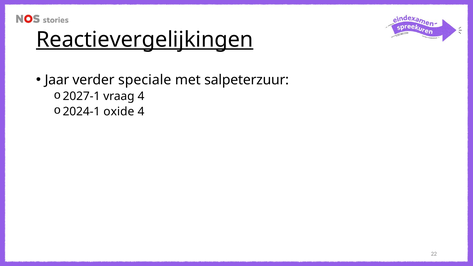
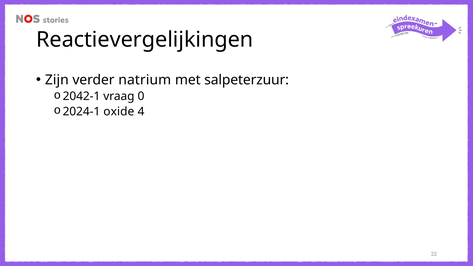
Reactievergelijkingen underline: present -> none
Jaar: Jaar -> Zijn
speciale: speciale -> natrium
2027-1: 2027-1 -> 2042-1
vraag 4: 4 -> 0
